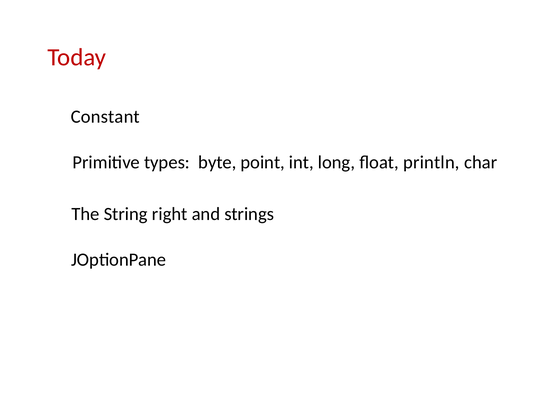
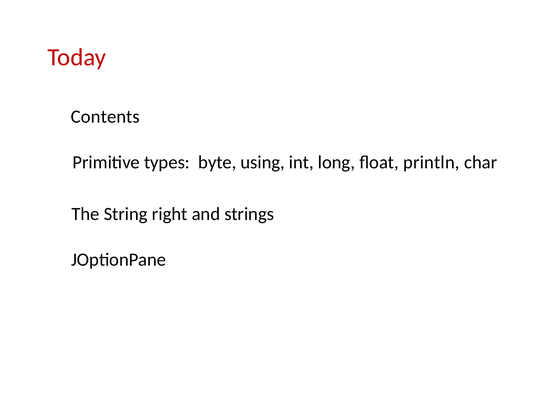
Constant: Constant -> Contents
point: point -> using
